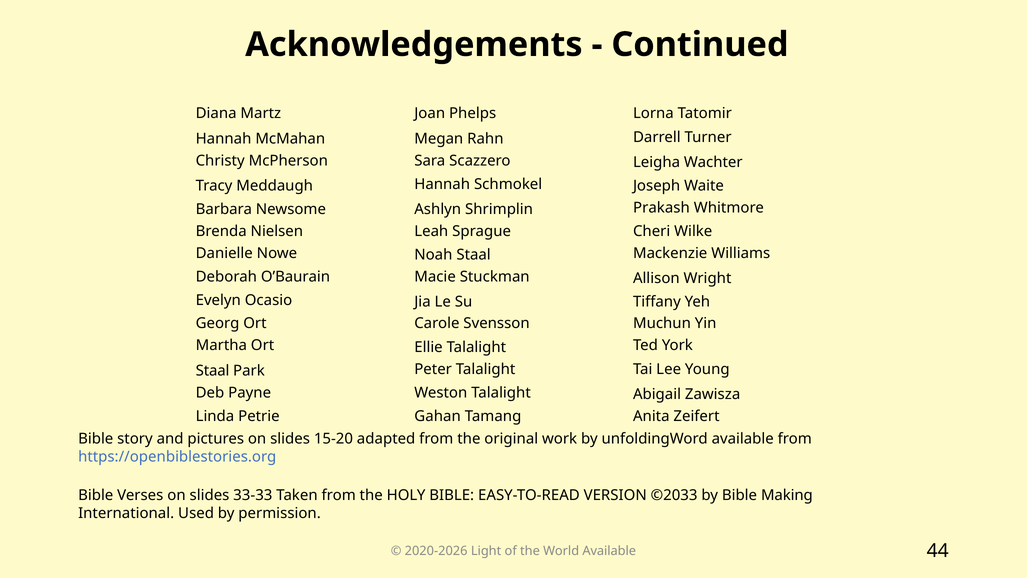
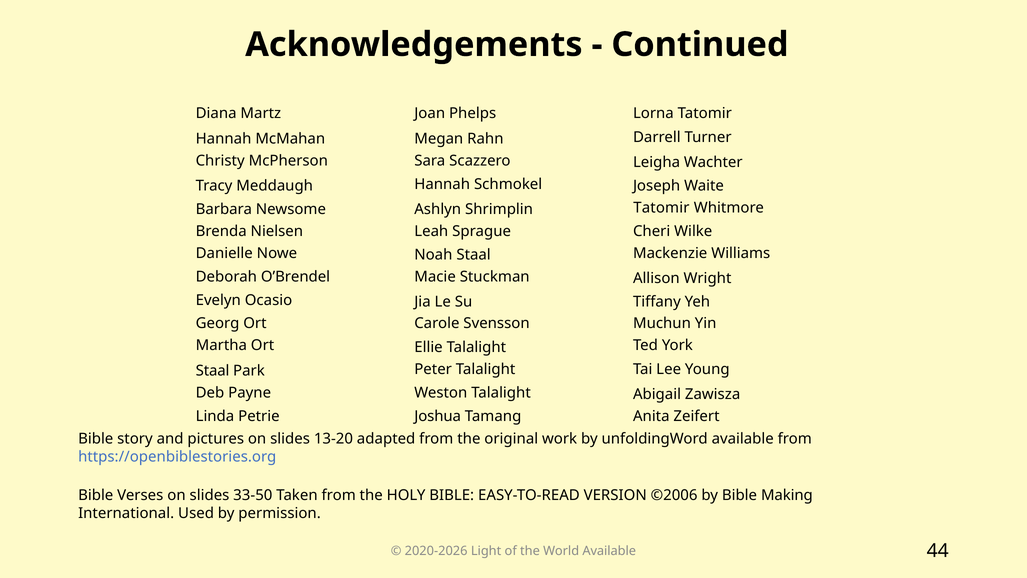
Shrimplin Prakash: Prakash -> Tatomir
O’Baurain: O’Baurain -> O’Brendel
Gahan: Gahan -> Joshua
15-20: 15-20 -> 13-20
33-33: 33-33 -> 33-50
©2033: ©2033 -> ©2006
